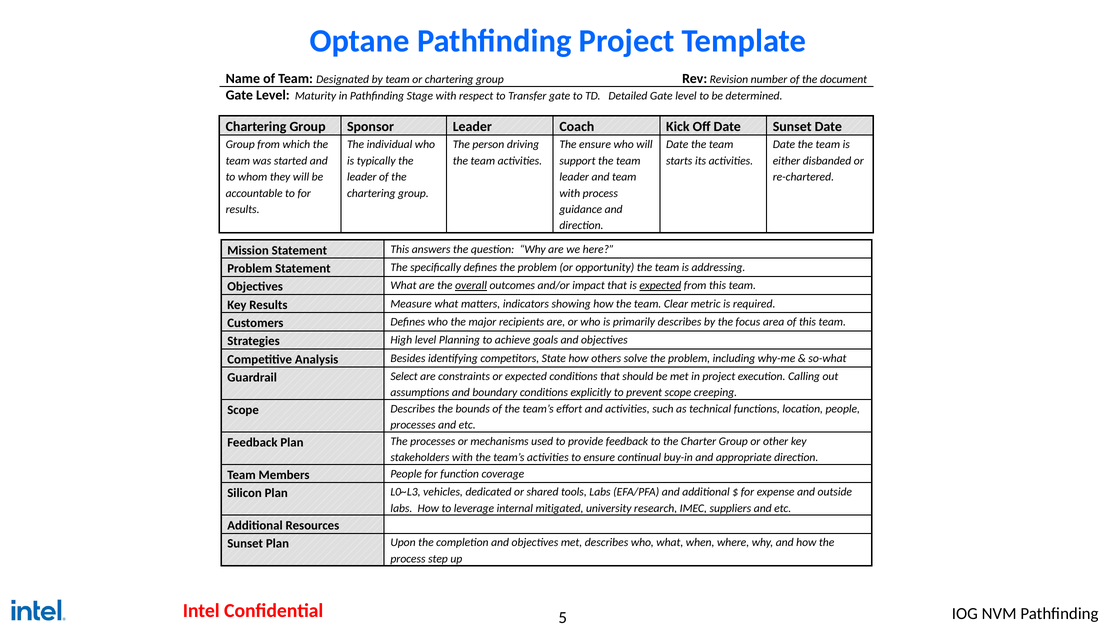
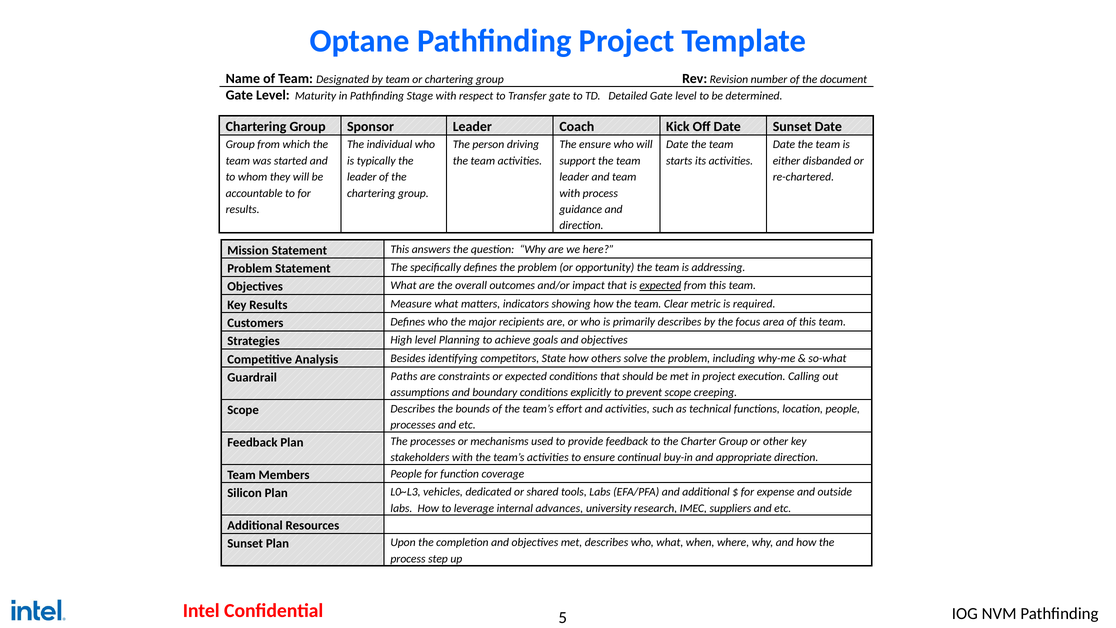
overall underline: present -> none
Select: Select -> Paths
mitigated: mitigated -> advances
